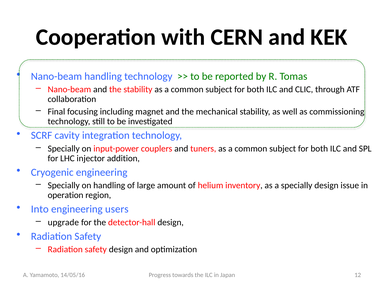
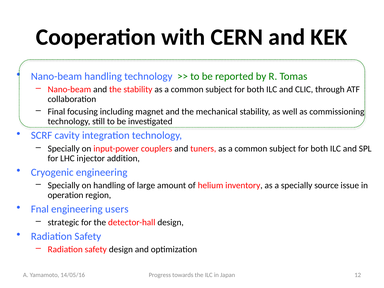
specially design: design -> source
Into: Into -> Fnal
upgrade: upgrade -> strategic
